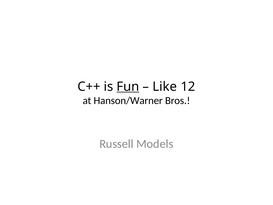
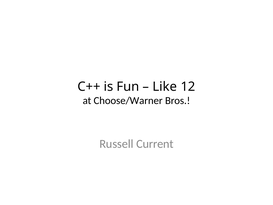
Fun underline: present -> none
Hanson/Warner: Hanson/Warner -> Choose/Warner
Models: Models -> Current
